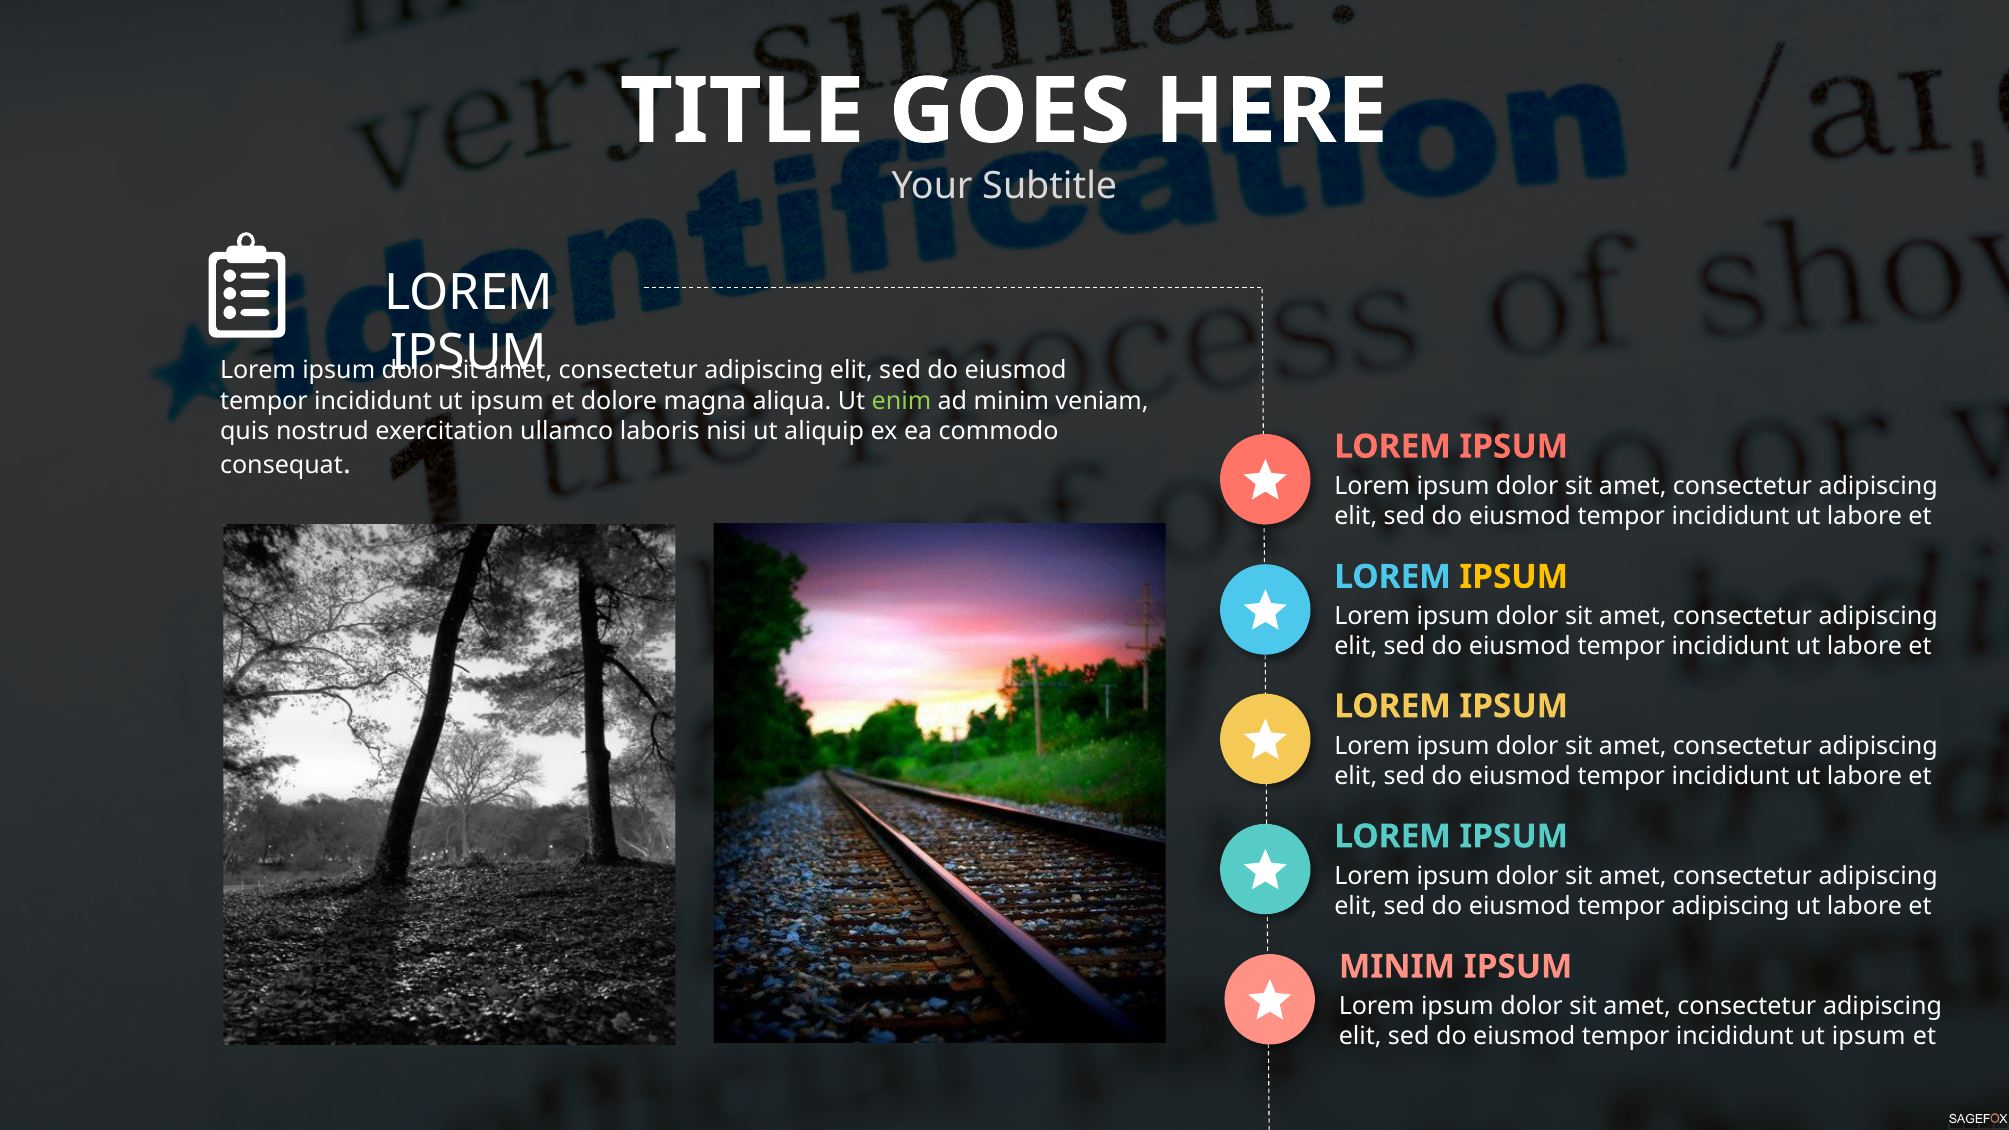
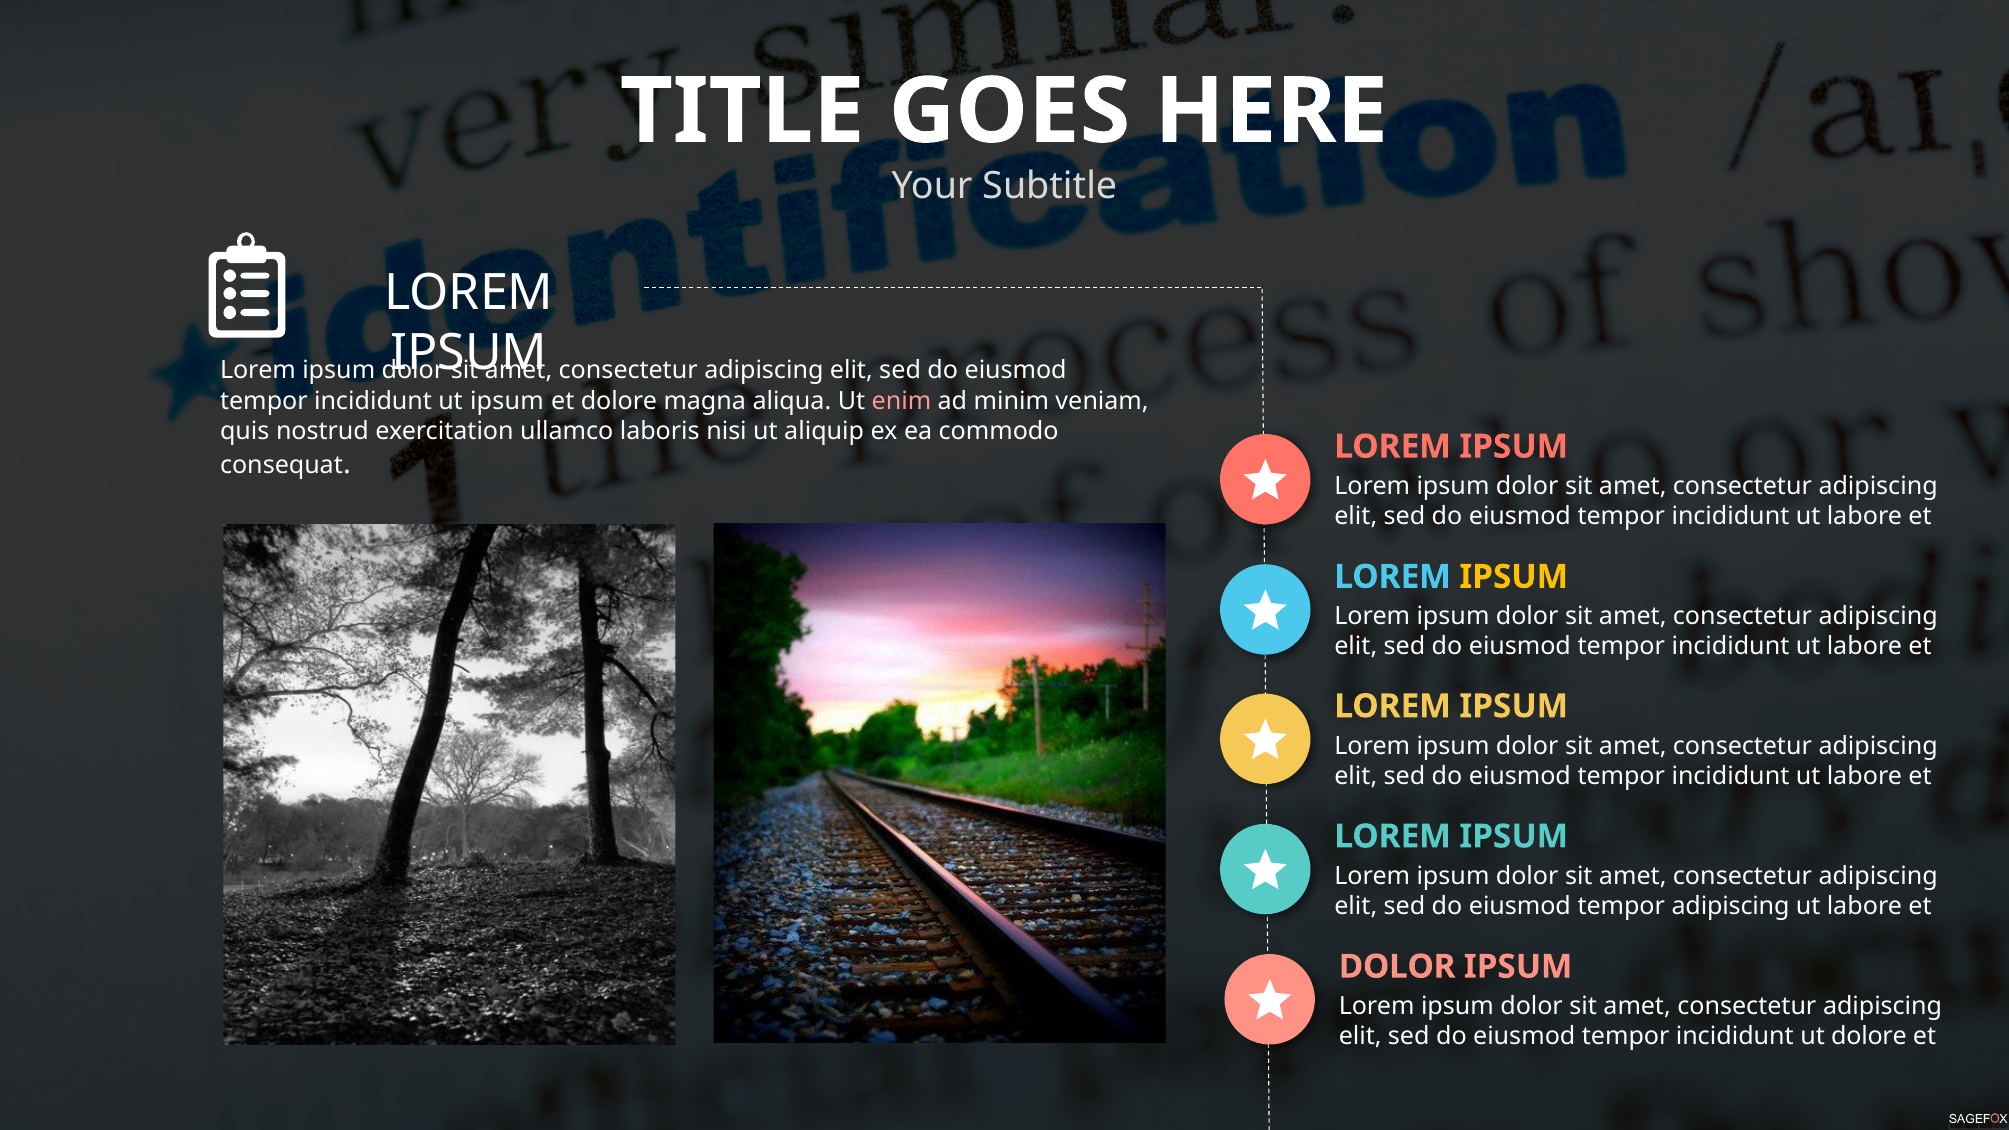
enim colour: light green -> pink
MINIM at (1397, 967): MINIM -> DOLOR
ipsum at (1869, 1036): ipsum -> dolore
